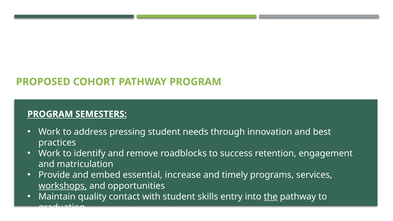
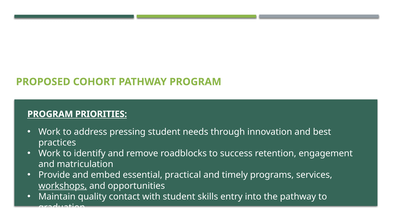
SEMESTERS: SEMESTERS -> PRIORITIES
increase: increase -> practical
the underline: present -> none
